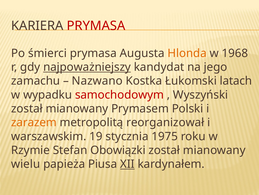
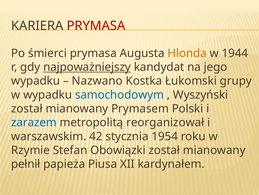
1968: 1968 -> 1944
zamachu at (36, 81): zamachu -> wypadku
latach: latach -> grupy
samochodowym colour: red -> blue
zarazem colour: orange -> blue
19: 19 -> 42
1975: 1975 -> 1954
wielu: wielu -> pełnił
XII underline: present -> none
